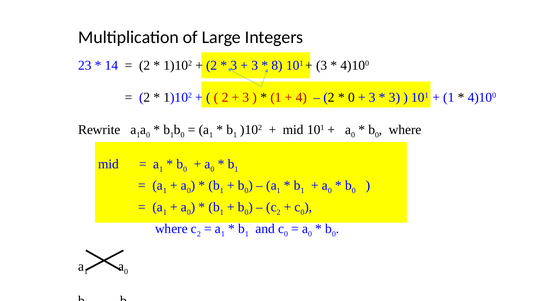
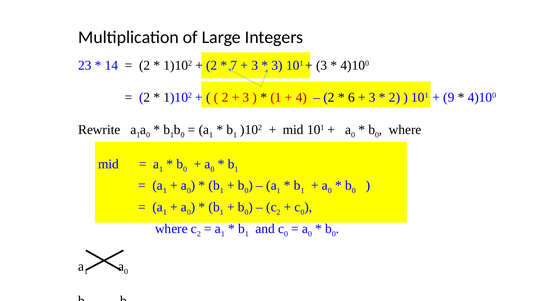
3 at (234, 65): 3 -> 7
8 at (277, 65): 8 -> 3
0 at (351, 97): 0 -> 6
3 at (395, 97): 3 -> 2
1 at (449, 97): 1 -> 9
